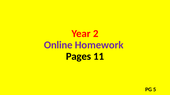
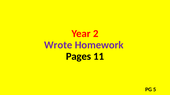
Online: Online -> Wrote
